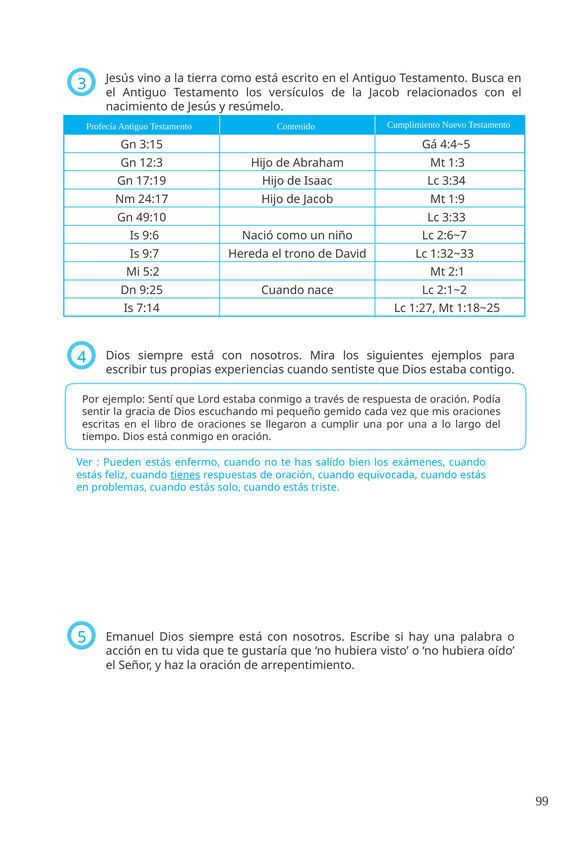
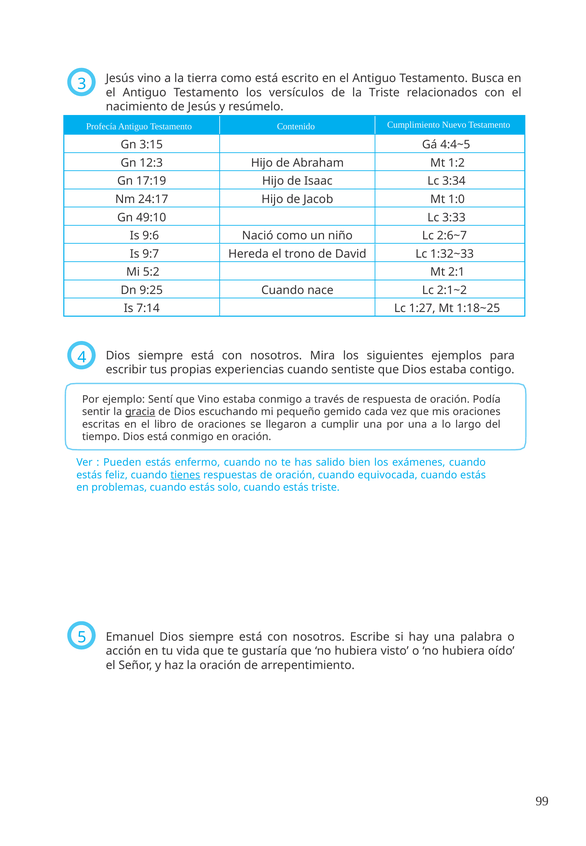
la Jacob: Jacob -> Triste
1:3: 1:3 -> 1:2
1:9: 1:9 -> 1:0
que Lord: Lord -> Vino
gracia underline: none -> present
